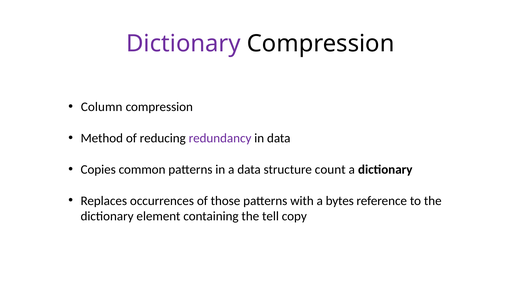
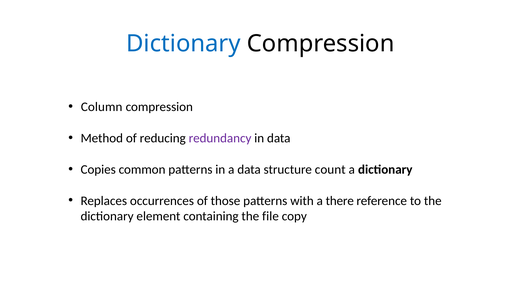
Dictionary at (183, 44) colour: purple -> blue
bytes: bytes -> there
tell: tell -> file
